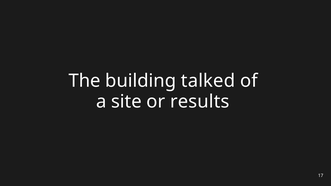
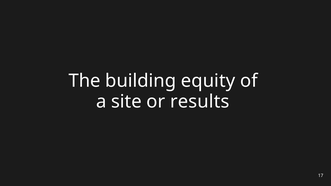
talked: talked -> equity
